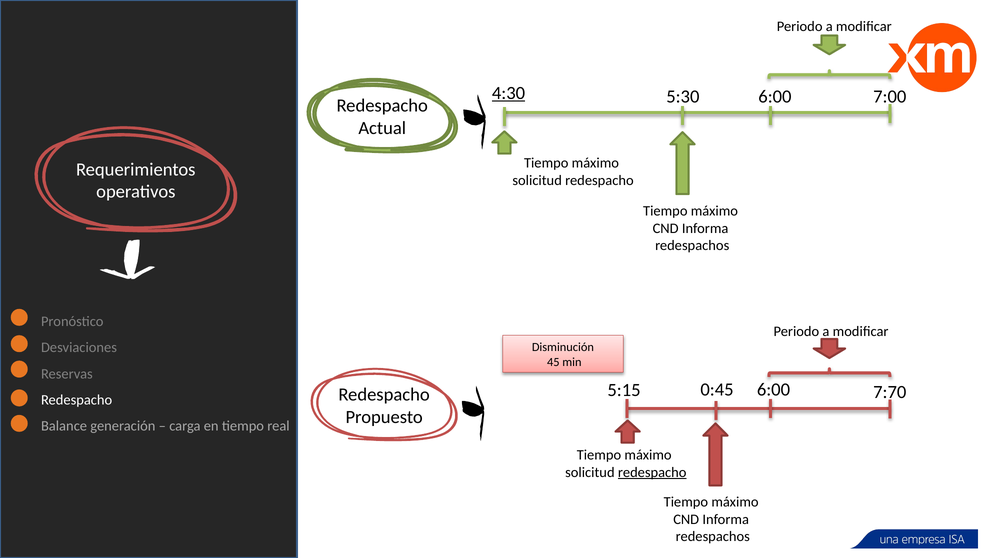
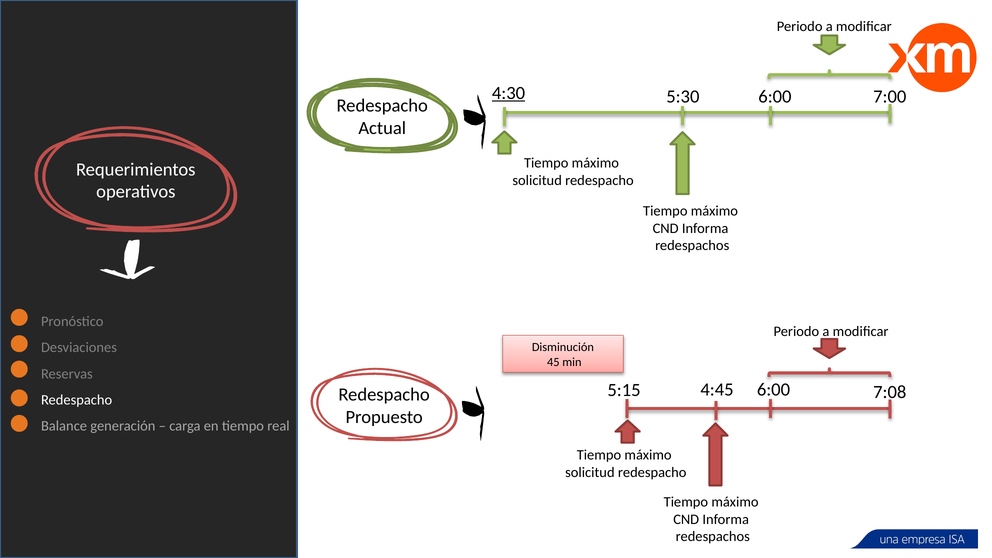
0:45: 0:45 -> 4:45
7:70: 7:70 -> 7:08
redespacho at (652, 472) underline: present -> none
